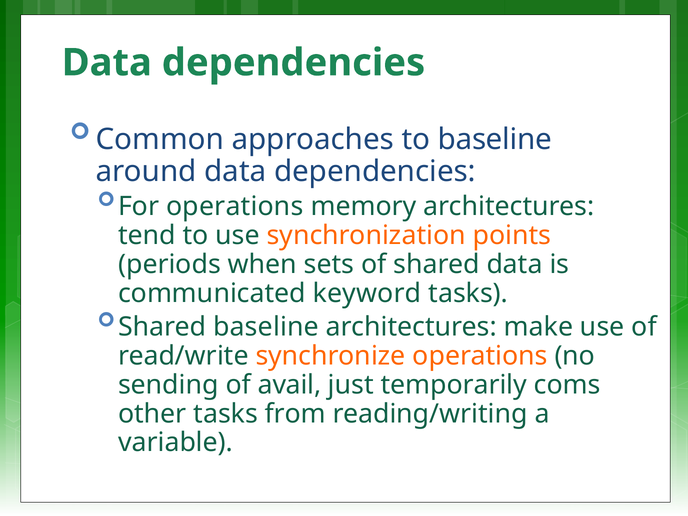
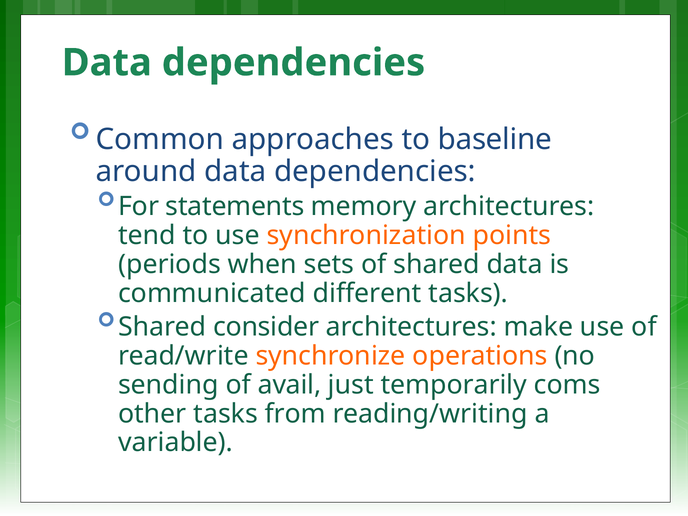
For operations: operations -> statements
keyword: keyword -> different
Shared baseline: baseline -> consider
